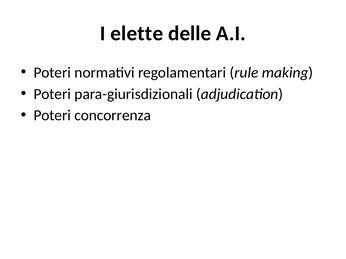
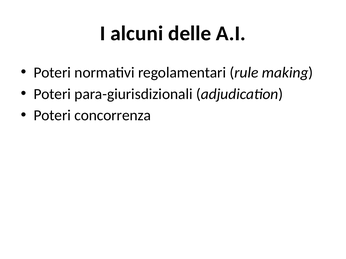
elette: elette -> alcuni
